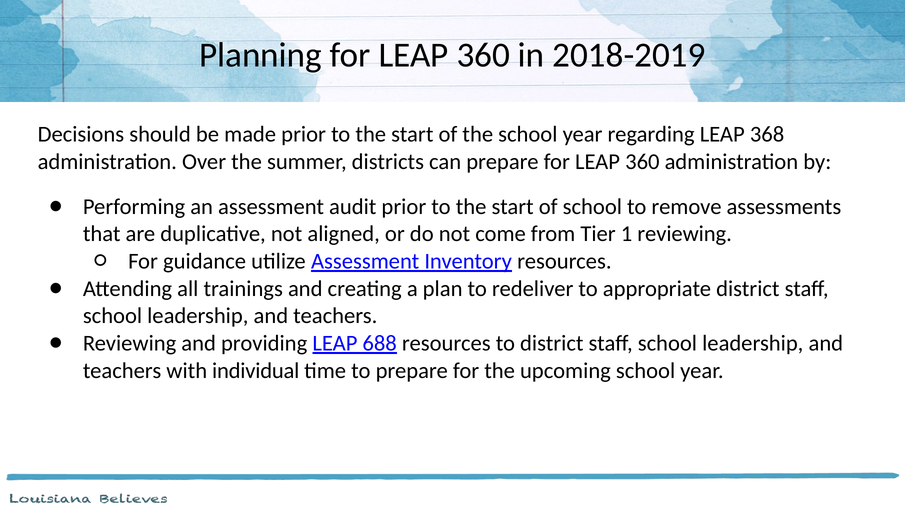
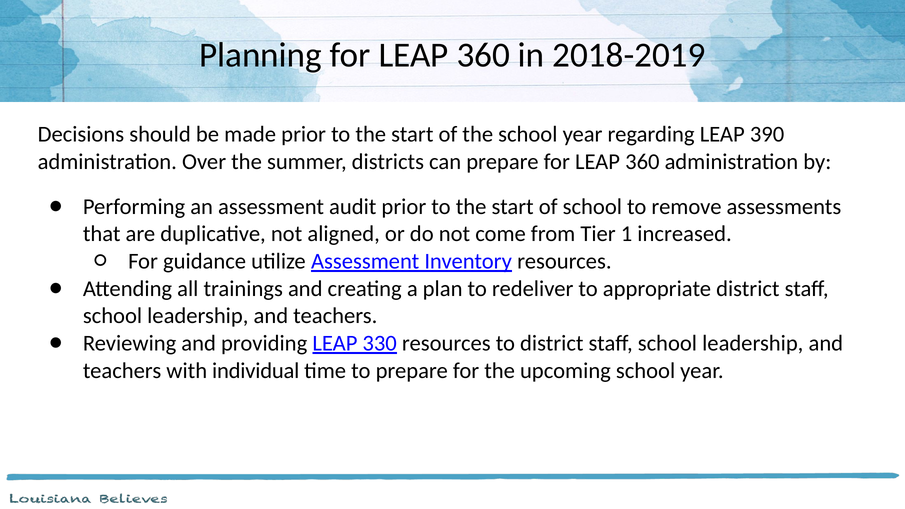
368: 368 -> 390
1 reviewing: reviewing -> increased
688: 688 -> 330
